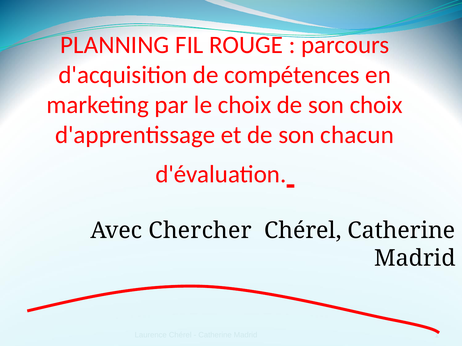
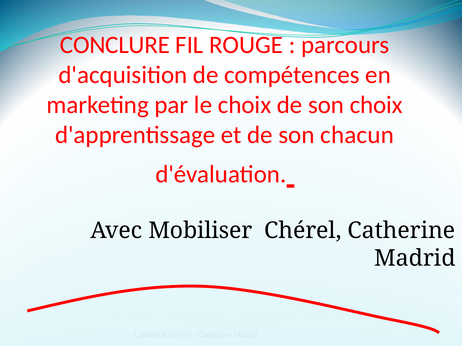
PLANNING: PLANNING -> CONCLURE
Chercher: Chercher -> Mobiliser
